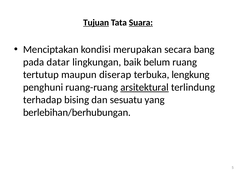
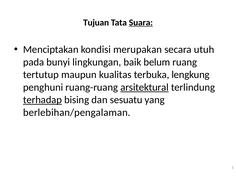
Tujuan underline: present -> none
bang: bang -> utuh
datar: datar -> bunyi
diserap: diserap -> kualitas
terhadap underline: none -> present
berlebihan/berhubungan: berlebihan/berhubungan -> berlebihan/pengalaman
